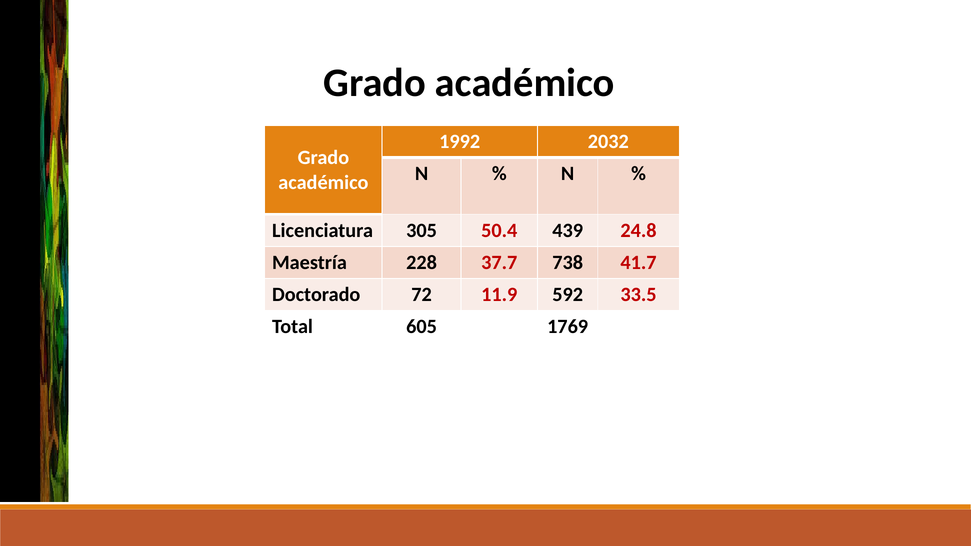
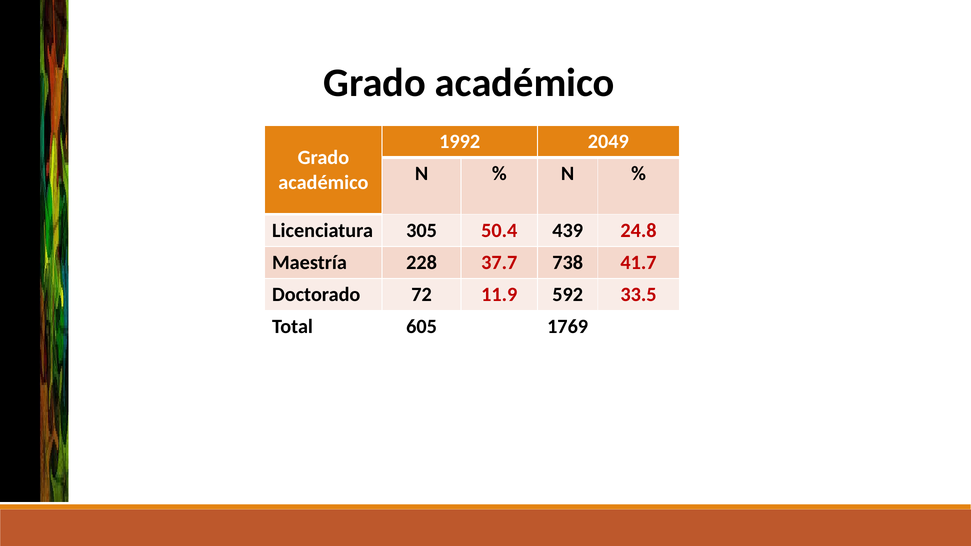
2032: 2032 -> 2049
